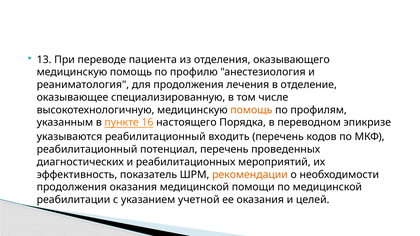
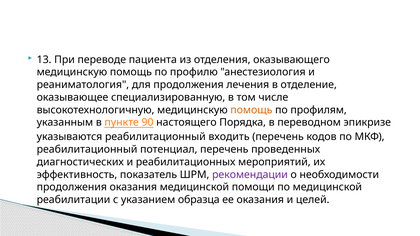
16: 16 -> 90
рекомендации colour: orange -> purple
учетной: учетной -> образца
